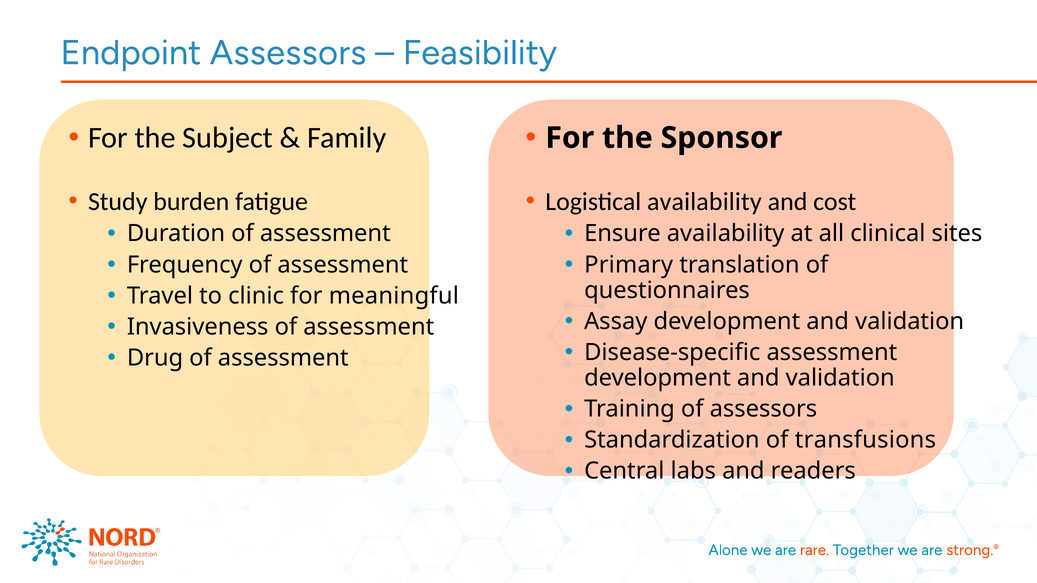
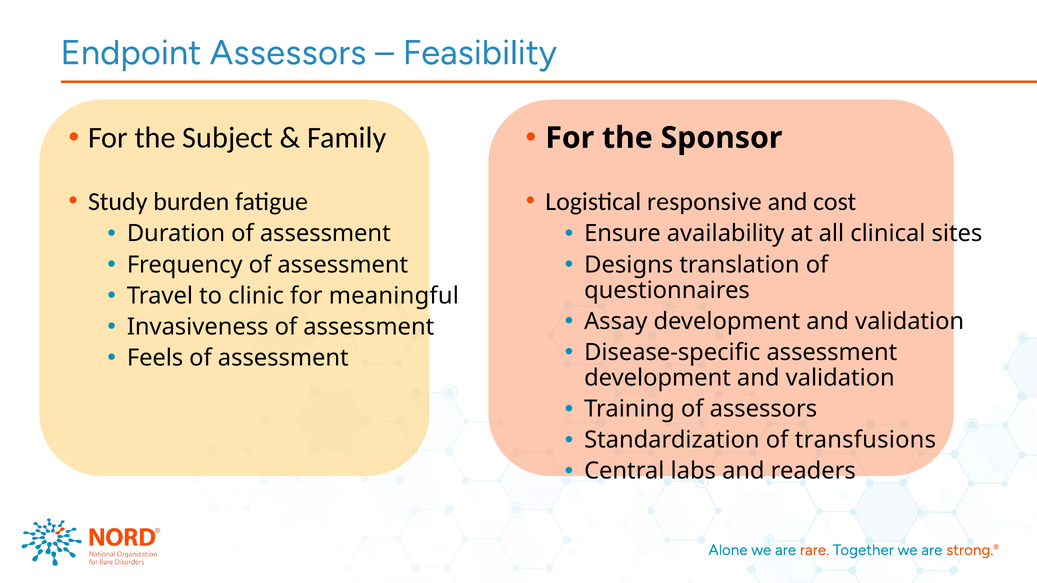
Logistical availability: availability -> responsive
Primary: Primary -> Designs
Drug: Drug -> Feels
